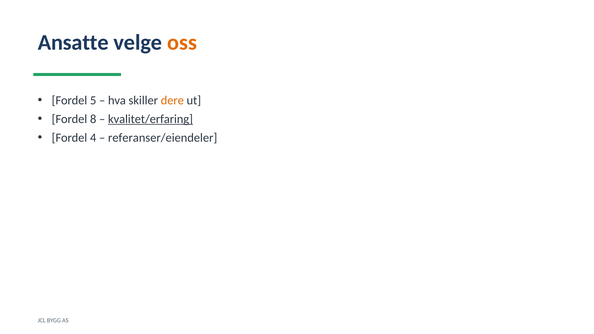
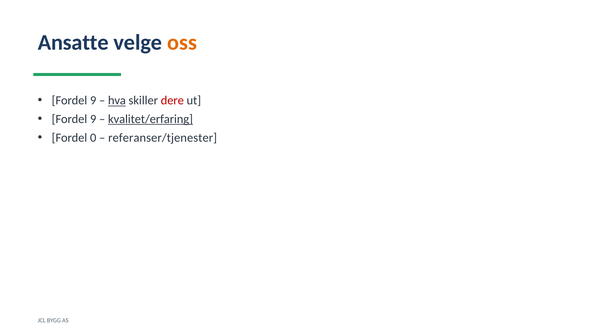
5 at (93, 101): 5 -> 9
hva underline: none -> present
dere colour: orange -> red
8 at (93, 119): 8 -> 9
4: 4 -> 0
referanser/eiendeler: referanser/eiendeler -> referanser/tjenester
